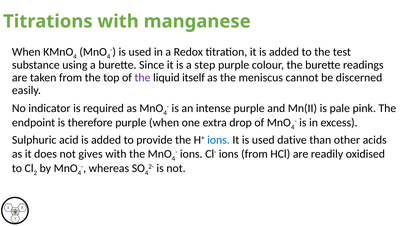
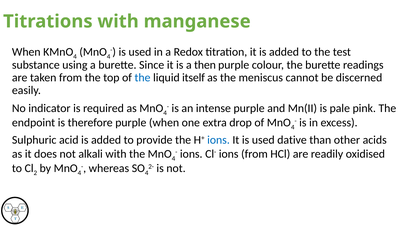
step: step -> then
the at (143, 78) colour: purple -> blue
gives: gives -> alkali
